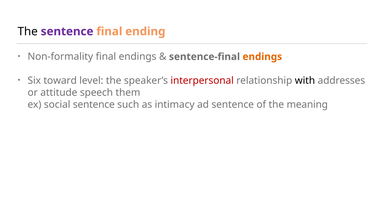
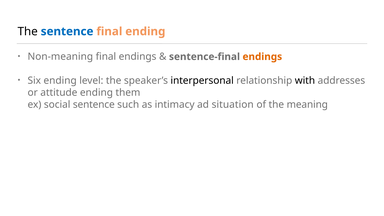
sentence at (67, 31) colour: purple -> blue
Non-formality: Non-formality -> Non-meaning
Six toward: toward -> ending
interpersonal colour: red -> black
attitude speech: speech -> ending
ad sentence: sentence -> situation
